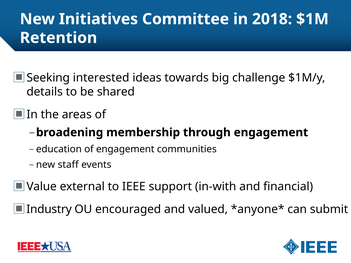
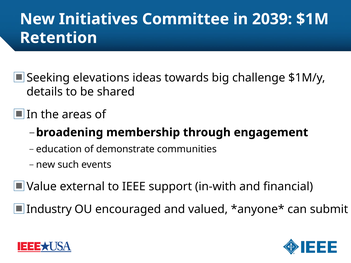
2018: 2018 -> 2039
interested: interested -> elevations
of engagement: engagement -> demonstrate
staff: staff -> such
